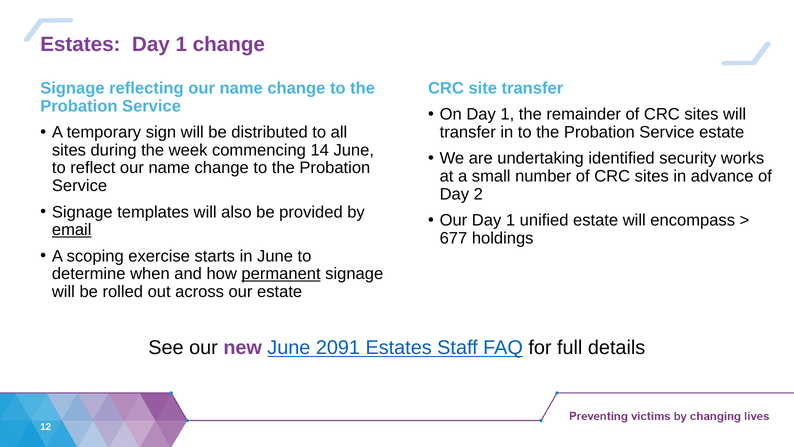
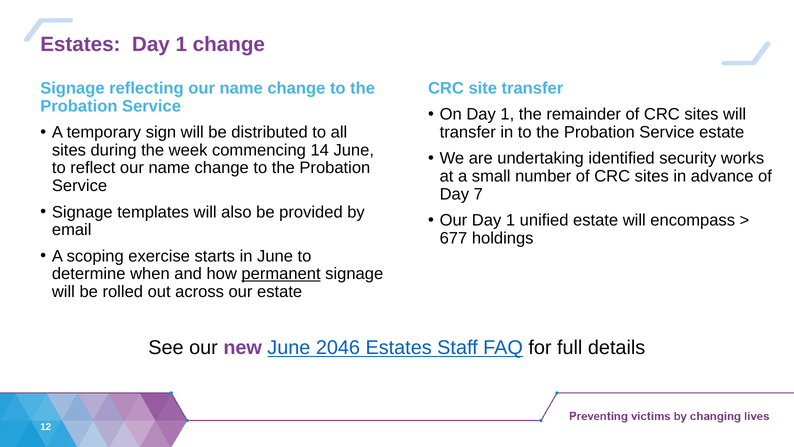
2: 2 -> 7
email underline: present -> none
2091: 2091 -> 2046
